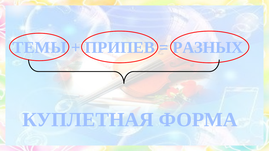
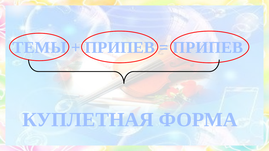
РАЗНЫХ at (208, 48): РАЗНЫХ -> ПРИПЕВ
